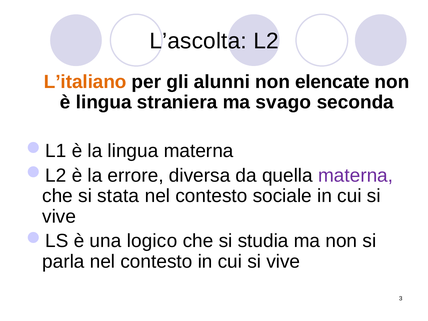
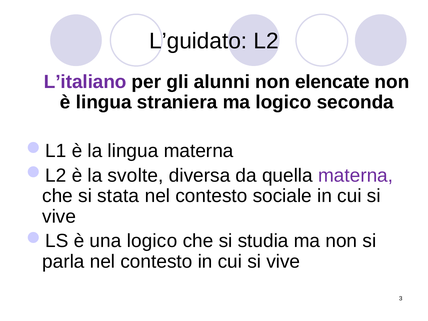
L’ascolta: L’ascolta -> L’guidato
L’italiano colour: orange -> purple
ma svago: svago -> logico
errore: errore -> svolte
